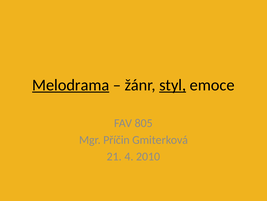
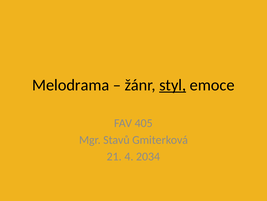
Melodrama underline: present -> none
805: 805 -> 405
Příčin: Příčin -> Stavů
2010: 2010 -> 2034
